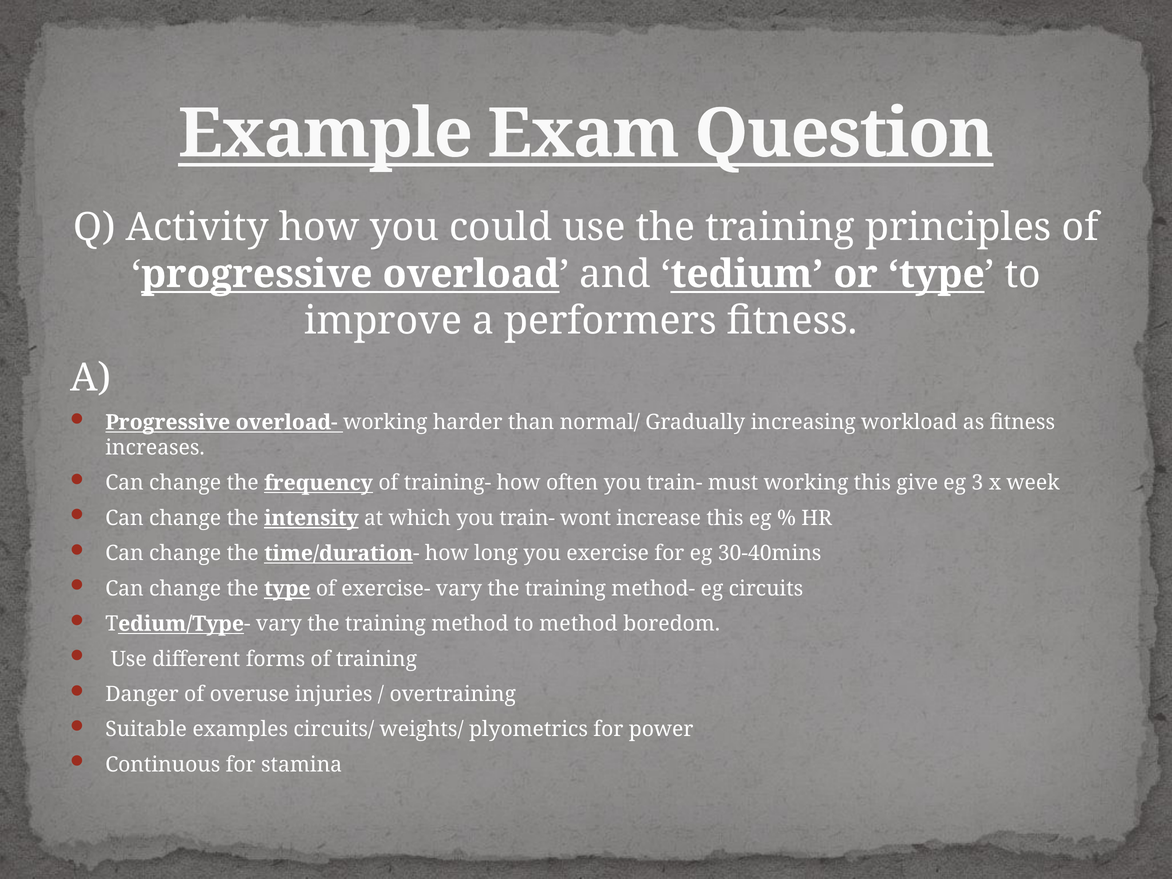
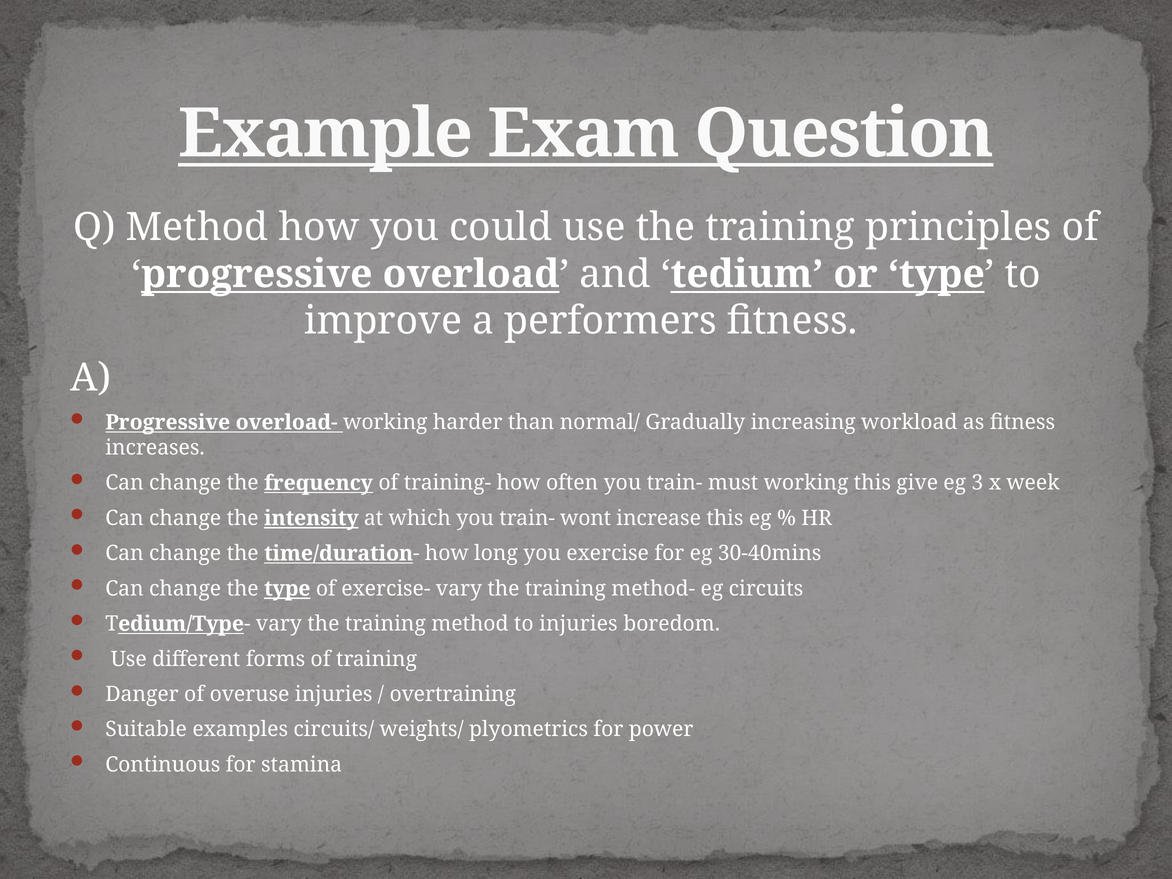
Q Activity: Activity -> Method
to method: method -> injuries
